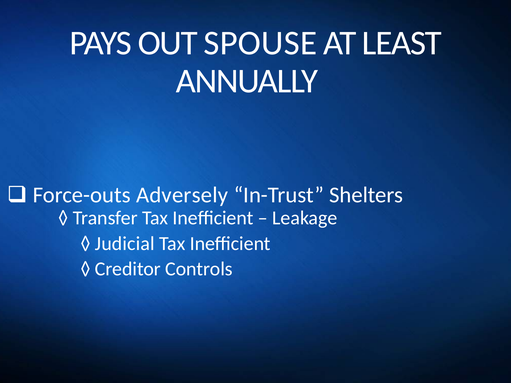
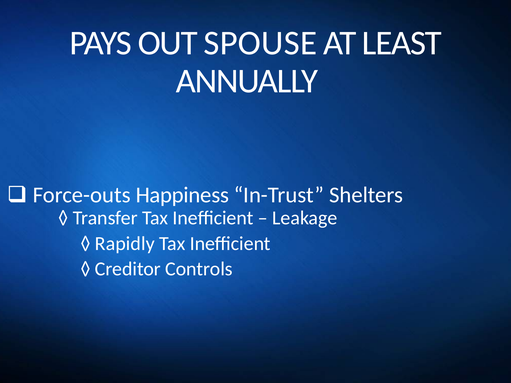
Adversely: Adversely -> Happiness
Judicial: Judicial -> Rapidly
